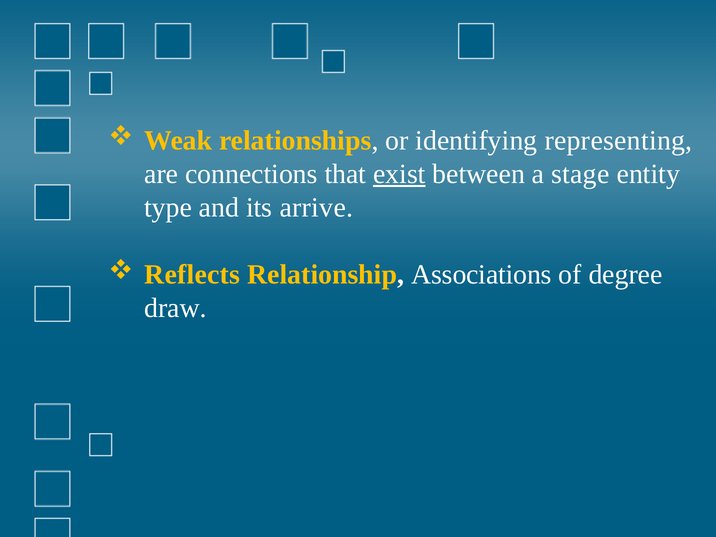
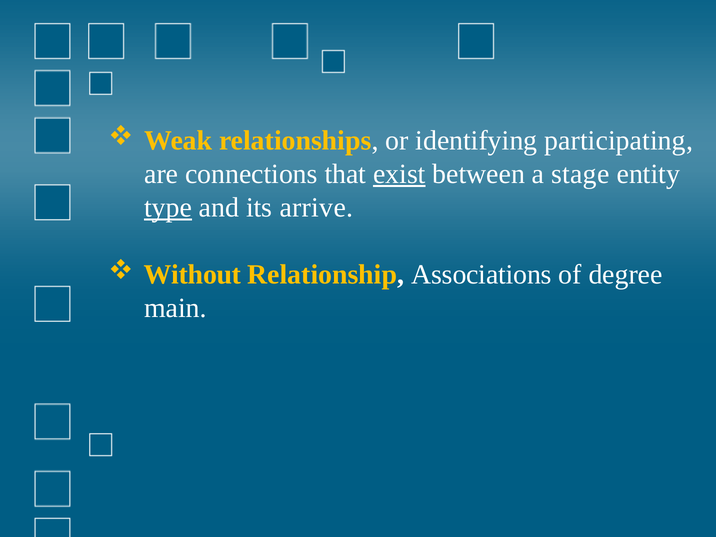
representing: representing -> participating
type underline: none -> present
Reflects: Reflects -> Without
draw: draw -> main
